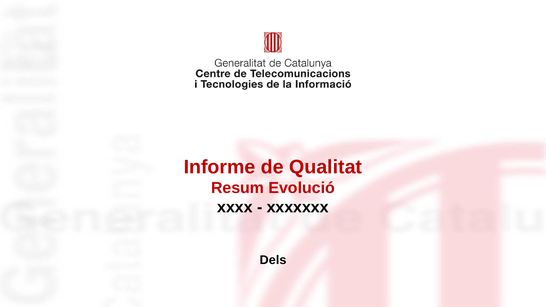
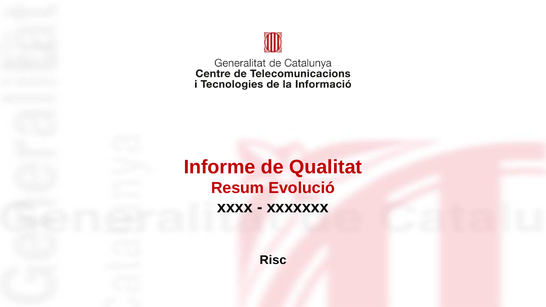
Dels: Dels -> Risc
